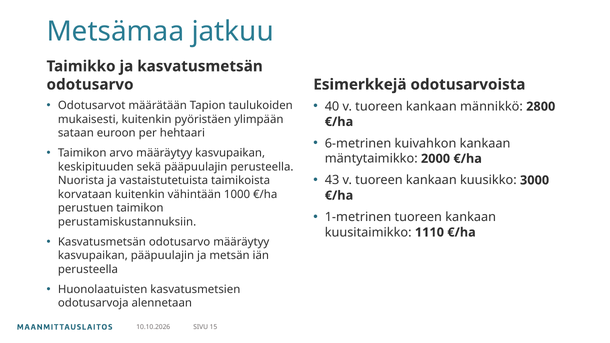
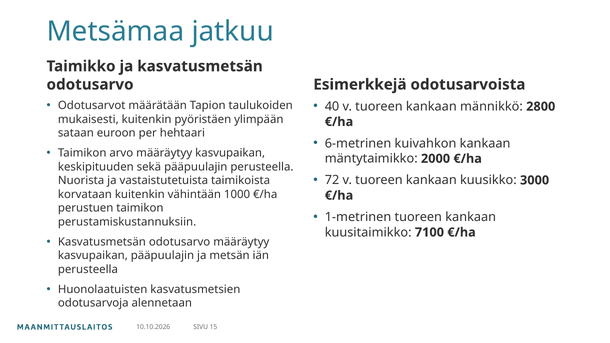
43: 43 -> 72
1110: 1110 -> 7100
